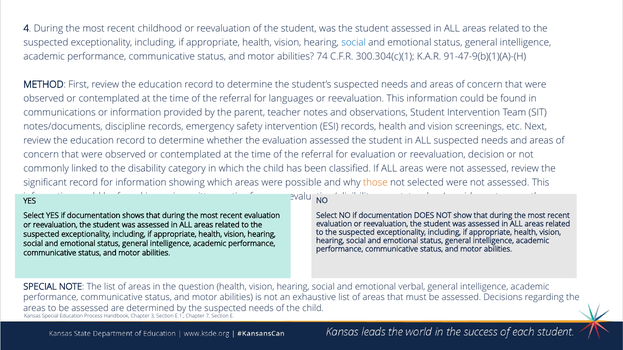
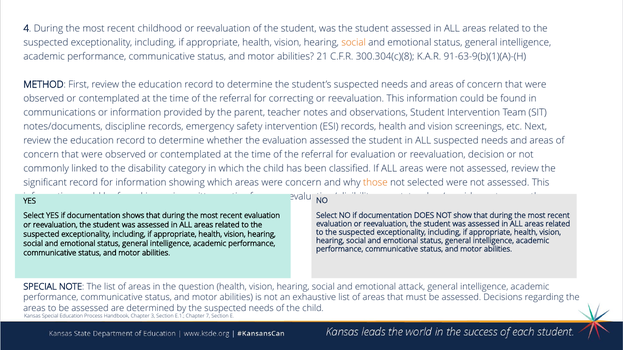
social at (354, 42) colour: blue -> orange
74: 74 -> 21
300.304(c)(1: 300.304(c)(1 -> 300.304(c)(8
91-47-9(b)(1)(A)-(H: 91-47-9(b)(1)(A)-(H -> 91-63-9(b)(1)(A)-(H
languages: languages -> correcting
were possible: possible -> concern
verbal: verbal -> attack
